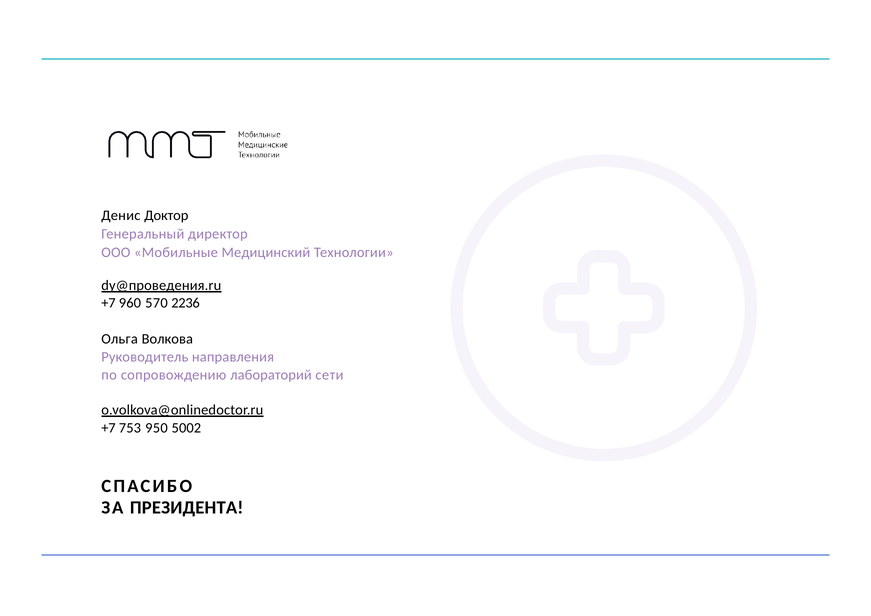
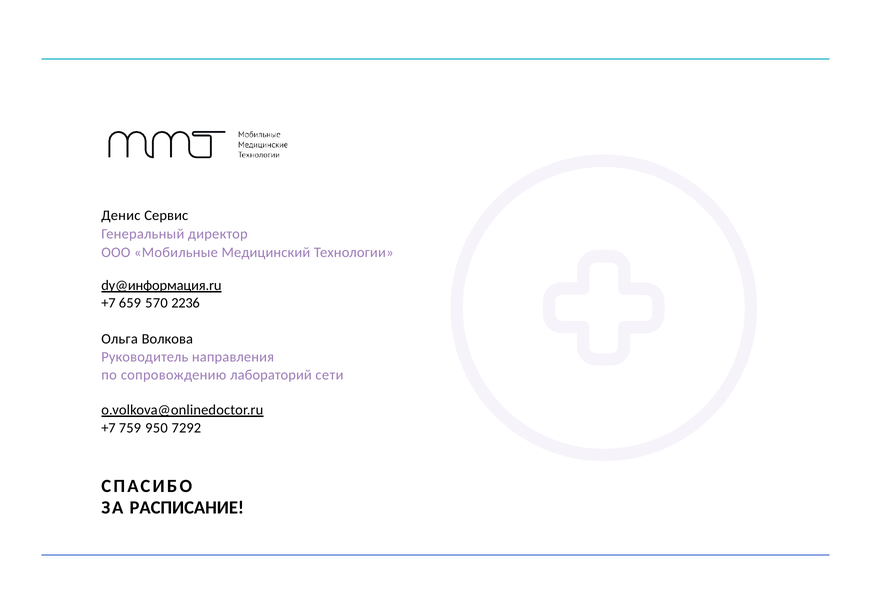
Доктор: Доктор -> Сервис
dy@проведения.ru: dy@проведения.ru -> dy@информация.ru
960: 960 -> 659
753: 753 -> 759
5002: 5002 -> 7292
ПРЕЗИДЕНТА: ПРЕЗИДЕНТА -> РАСПИСАНИЕ
